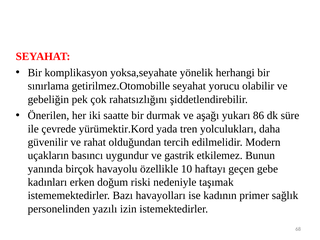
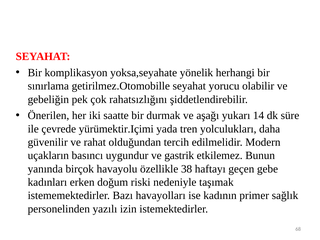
86: 86 -> 14
yürümektir.Kord: yürümektir.Kord -> yürümektir.Içimi
10: 10 -> 38
